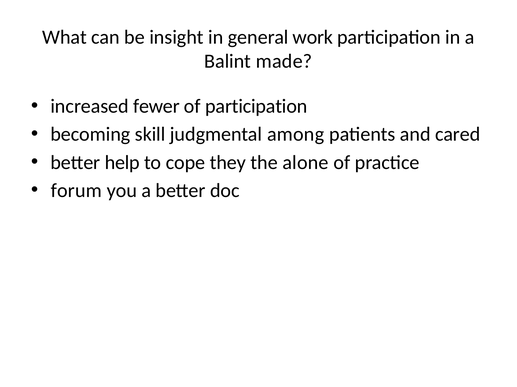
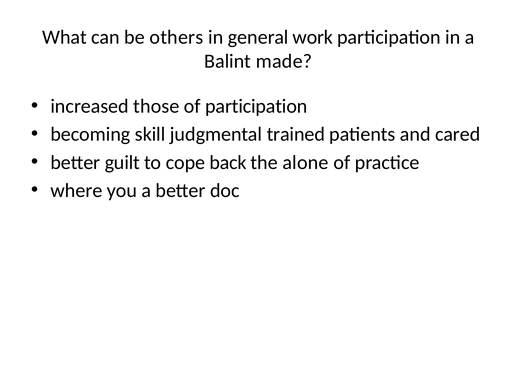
insight: insight -> others
fewer: fewer -> those
among: among -> trained
help: help -> guilt
they: they -> back
forum: forum -> where
